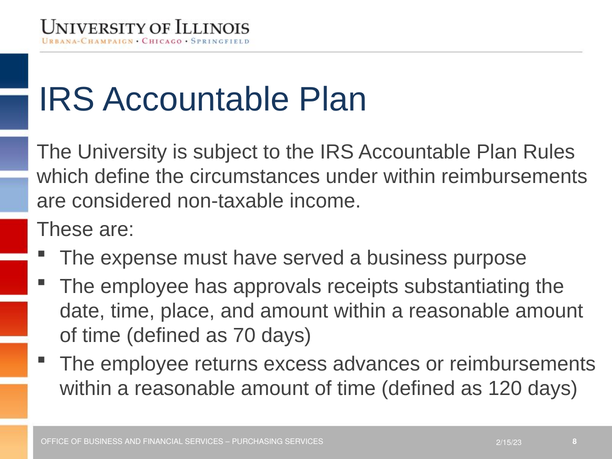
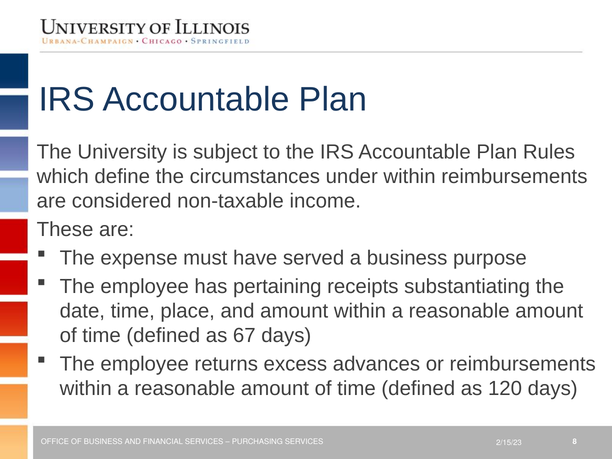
approvals: approvals -> pertaining
70: 70 -> 67
